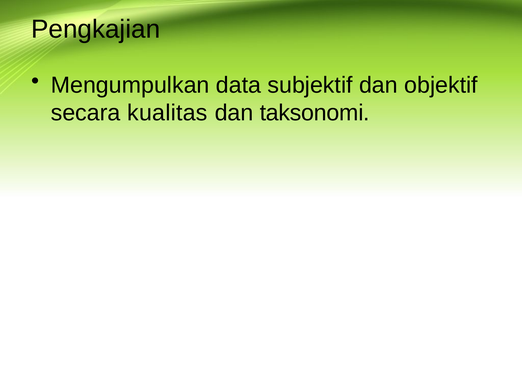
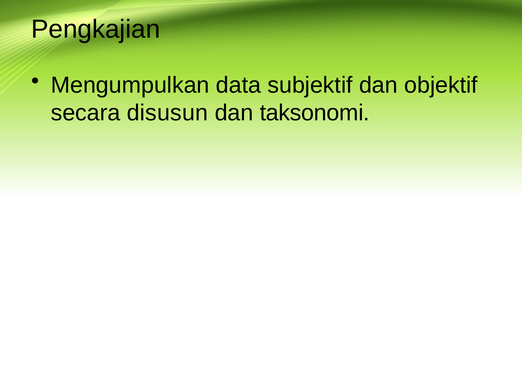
kualitas: kualitas -> disusun
